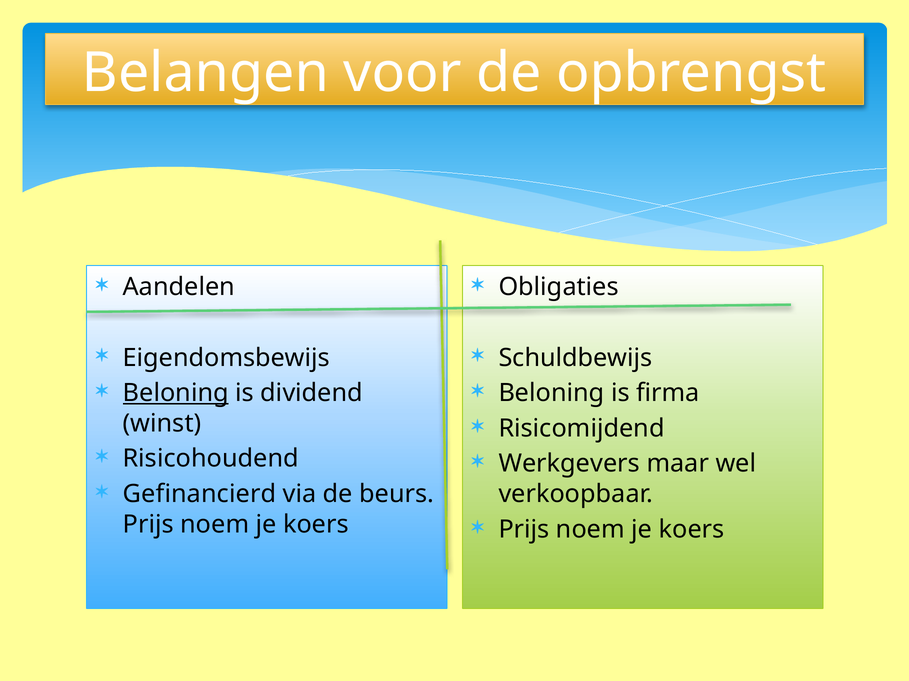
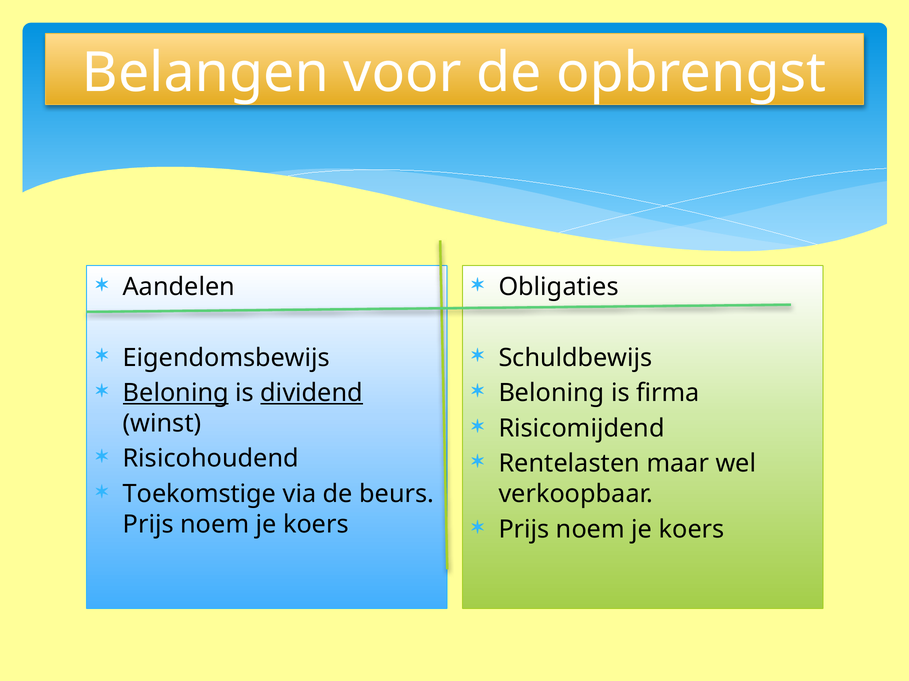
dividend underline: none -> present
Werkgevers: Werkgevers -> Rentelasten
Gefinancierd: Gefinancierd -> Toekomstige
